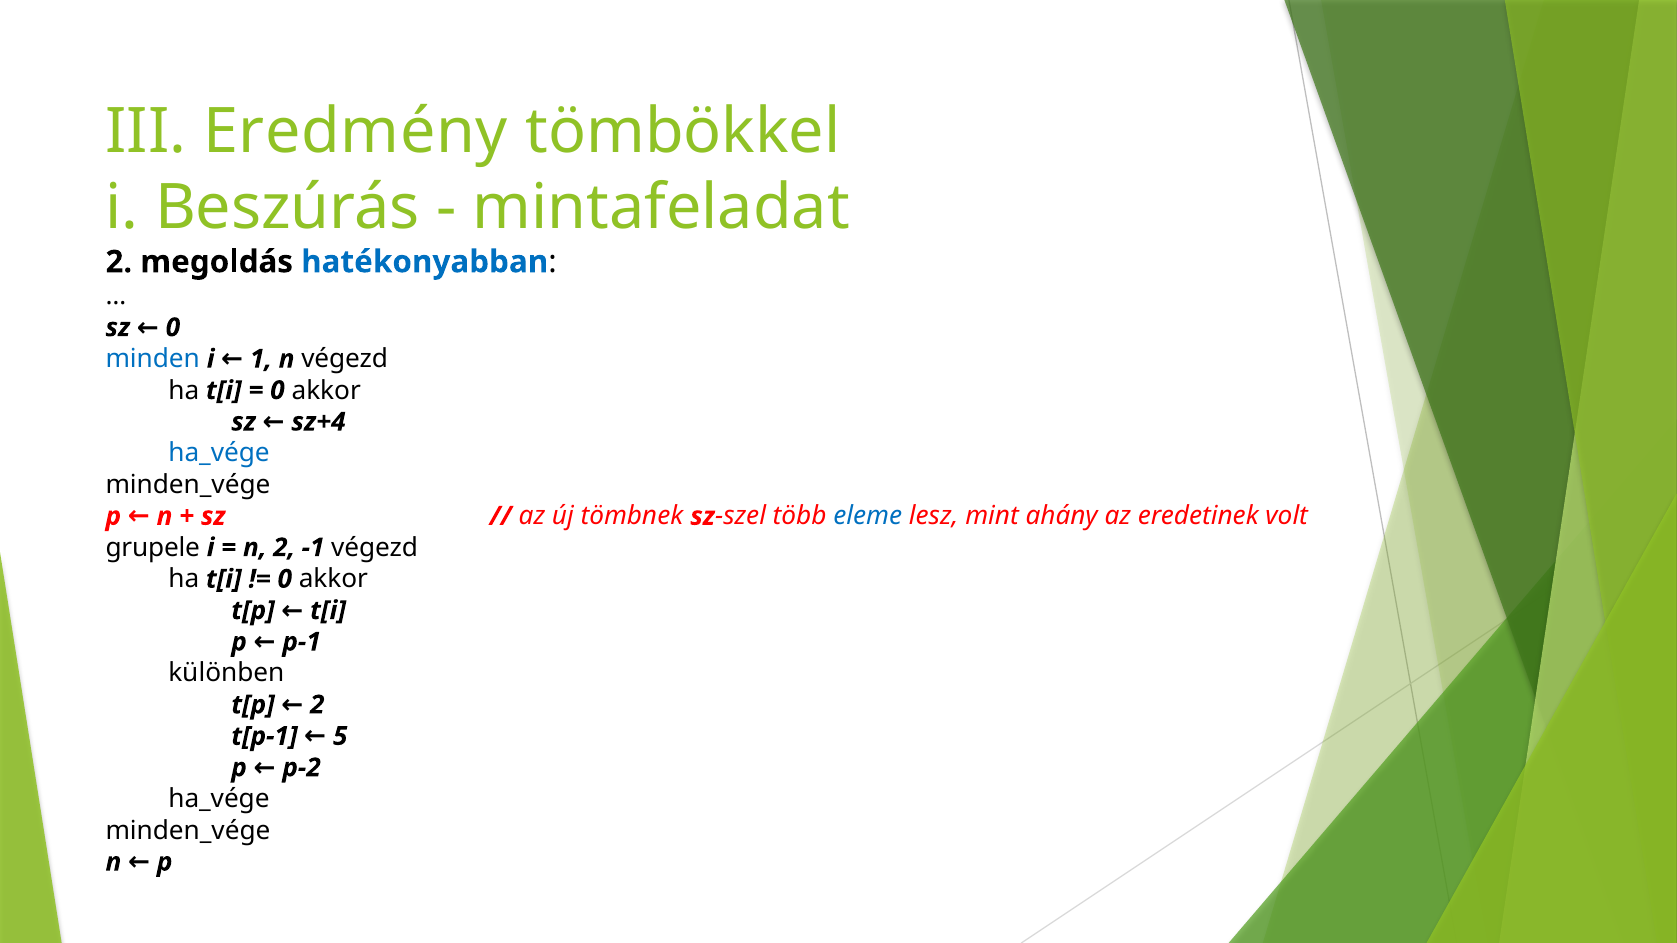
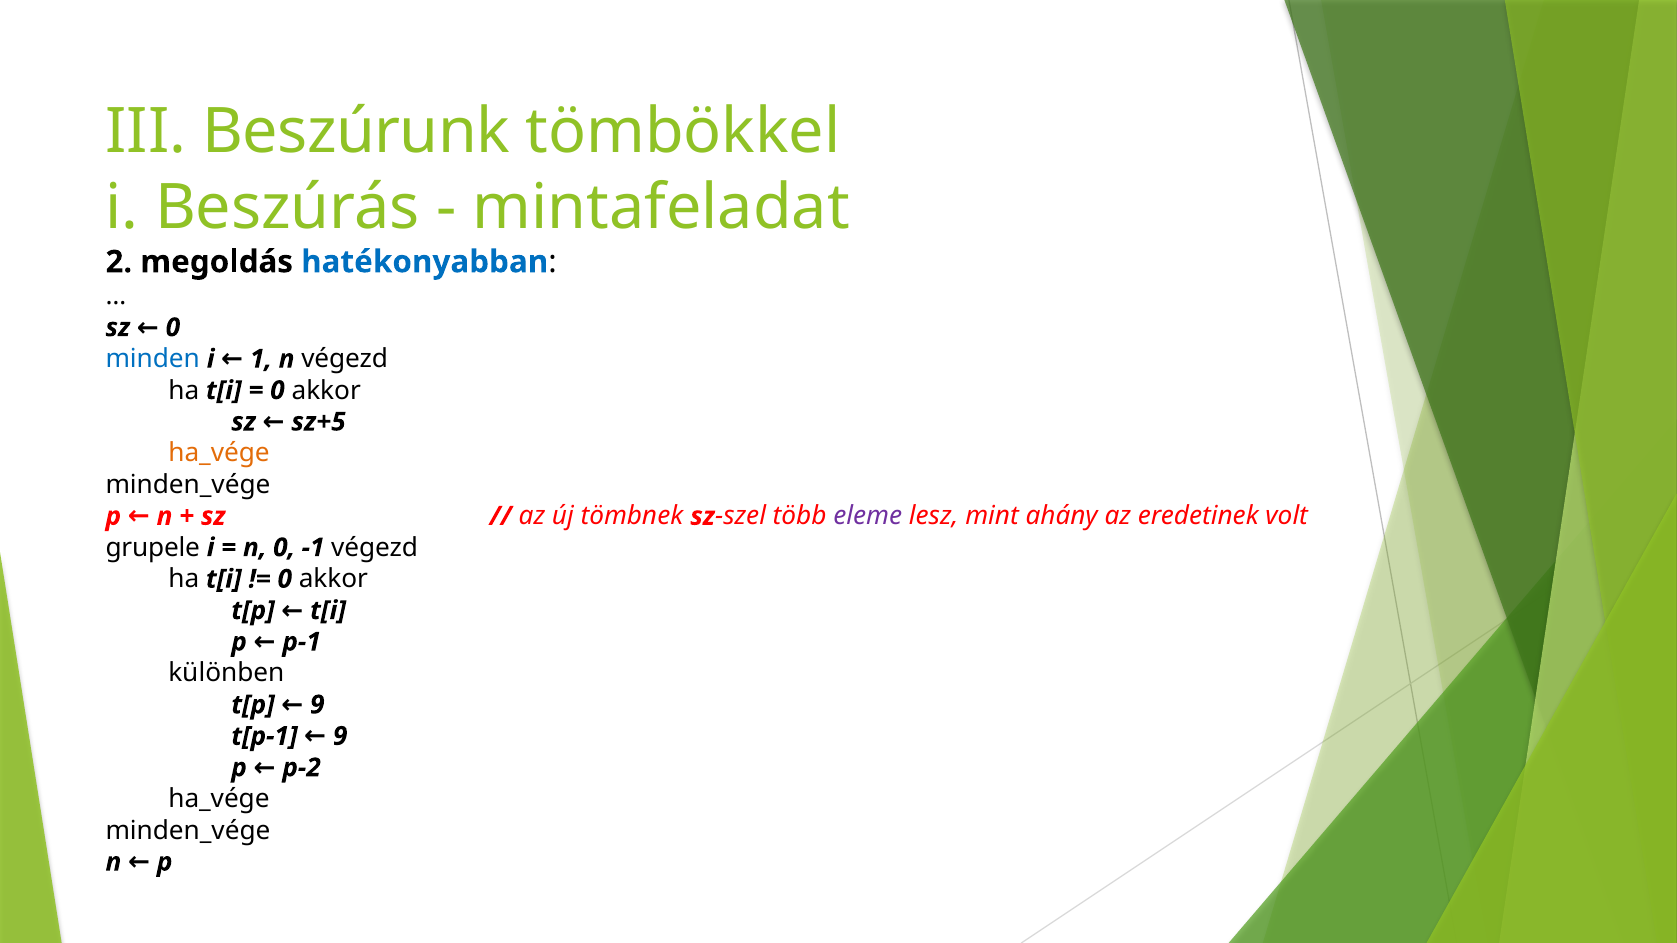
Eredmény: Eredmény -> Beszúrunk
sz+4: sz+4 -> sz+5
ha_vége at (219, 453) colour: blue -> orange
eleme colour: blue -> purple
n 2: 2 -> 0
2 at (317, 705): 2 -> 9
5 at (340, 736): 5 -> 9
